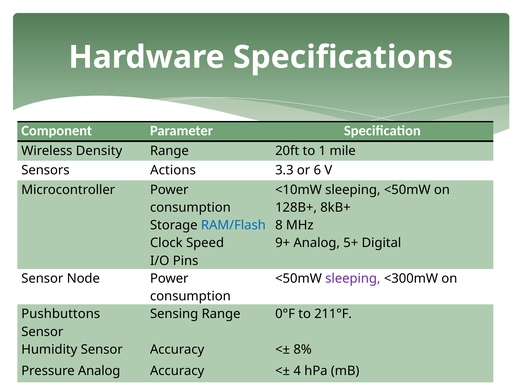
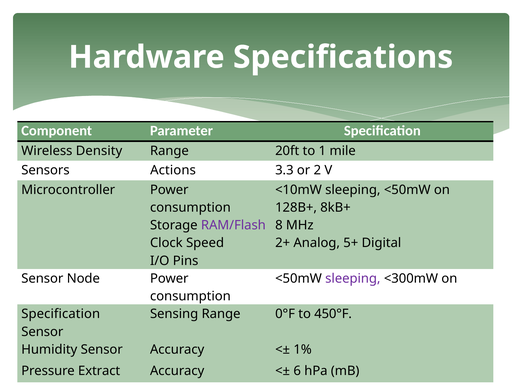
6: 6 -> 2
RAM/Flash colour: blue -> purple
9+: 9+ -> 2+
Pushbuttons at (61, 314): Pushbuttons -> Specification
211°F: 211°F -> 450°F
8%: 8% -> 1%
Pressure Analog: Analog -> Extract
4: 4 -> 6
